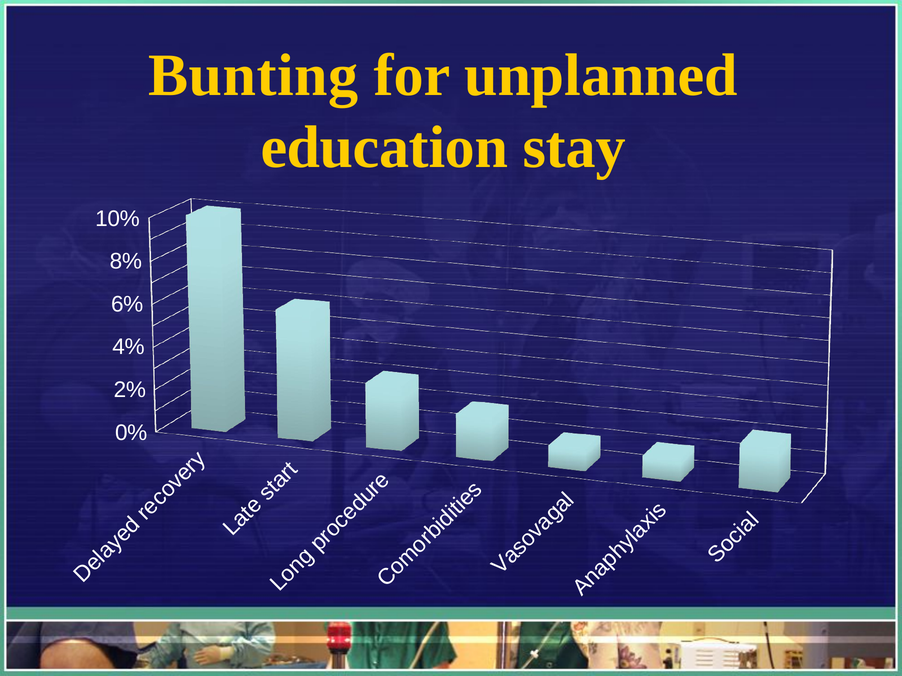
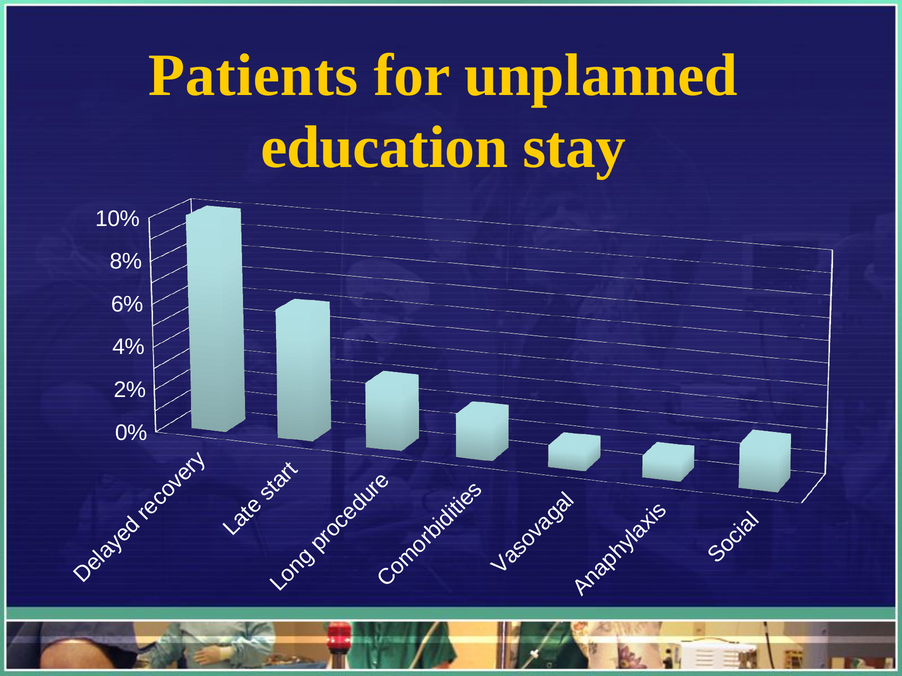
Bunting: Bunting -> Patients
